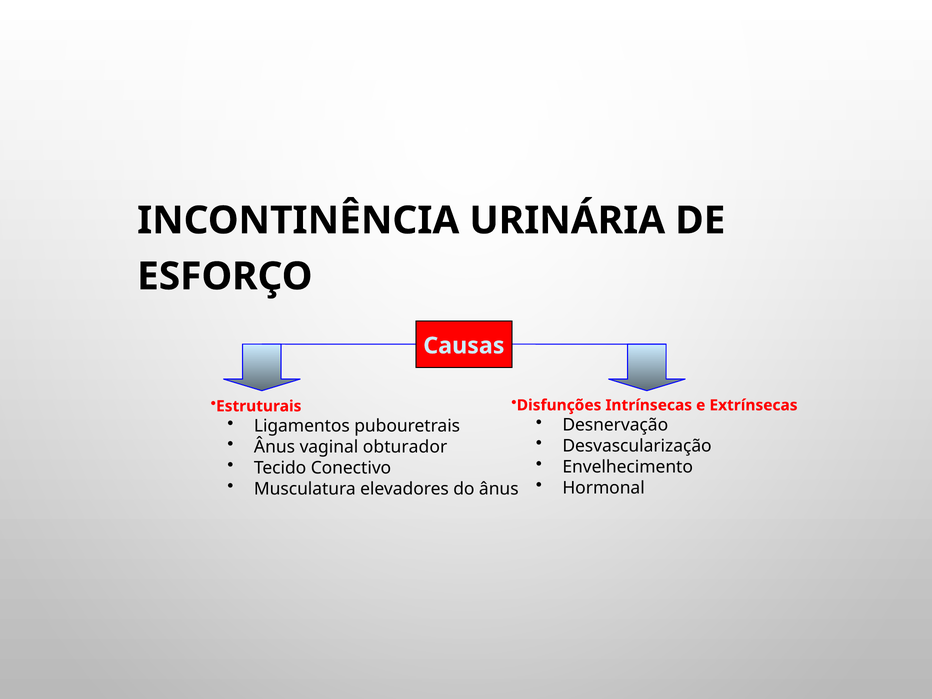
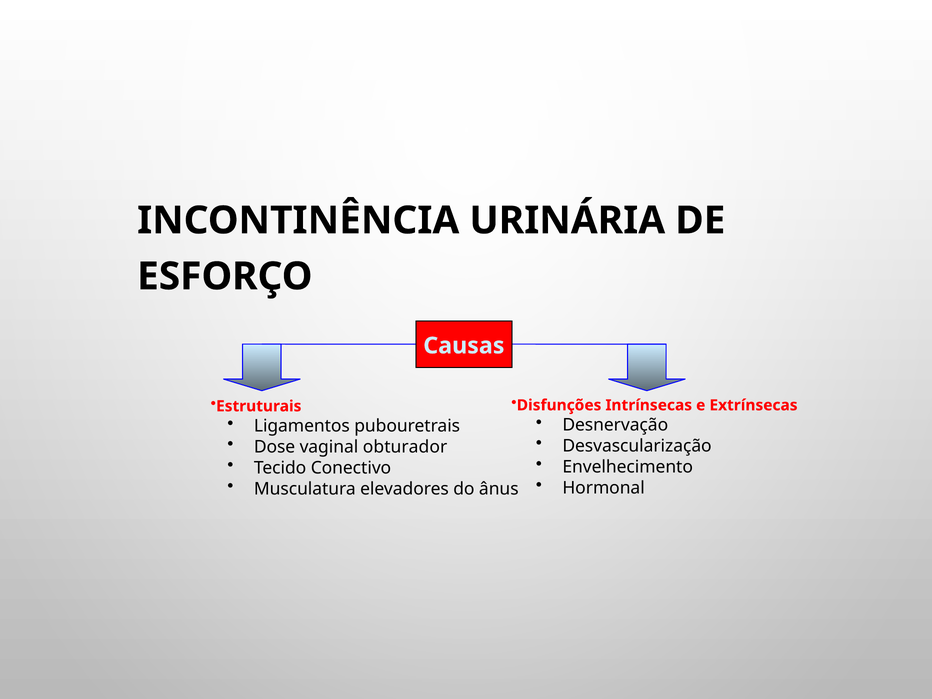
Ânus at (275, 447): Ânus -> Dose
